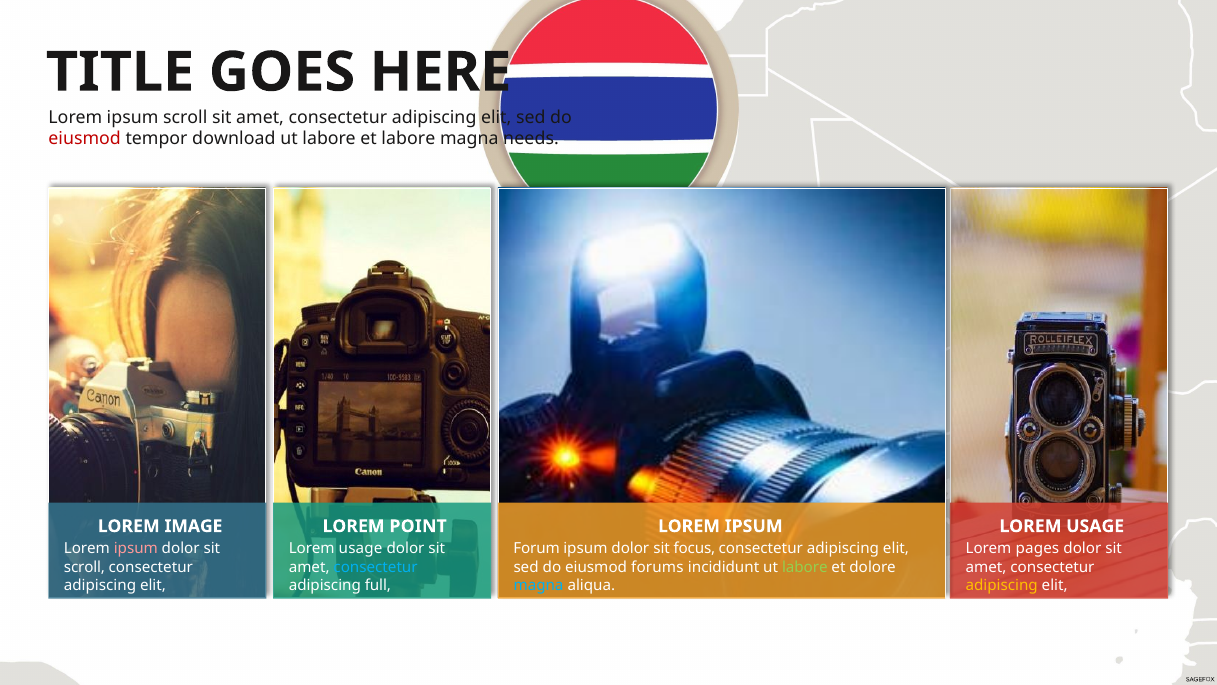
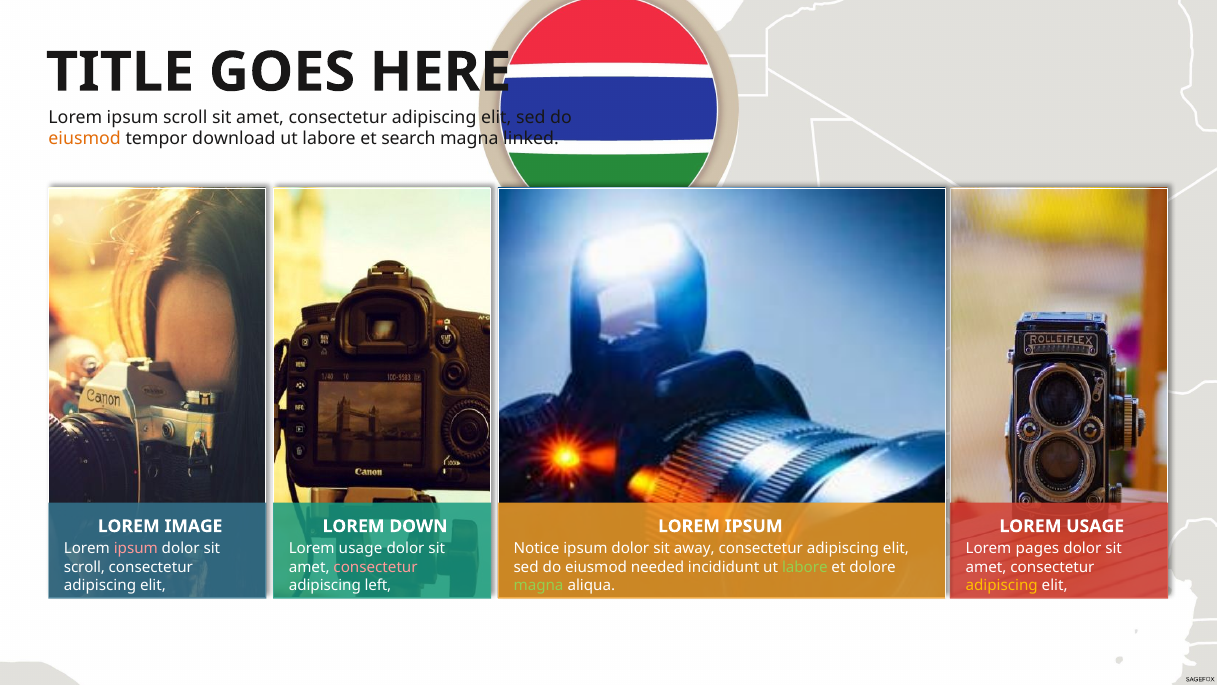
eiusmod at (85, 139) colour: red -> orange
et labore: labore -> search
needs: needs -> linked
POINT: POINT -> DOWN
Forum: Forum -> Notice
focus: focus -> away
consectetur at (376, 567) colour: light blue -> pink
forums: forums -> needed
full: full -> left
magna at (539, 585) colour: light blue -> light green
